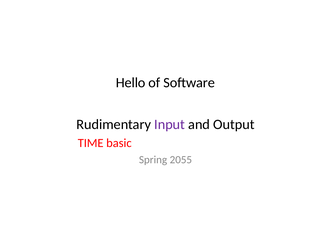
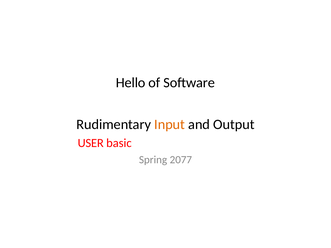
Input colour: purple -> orange
TIME: TIME -> USER
2055: 2055 -> 2077
